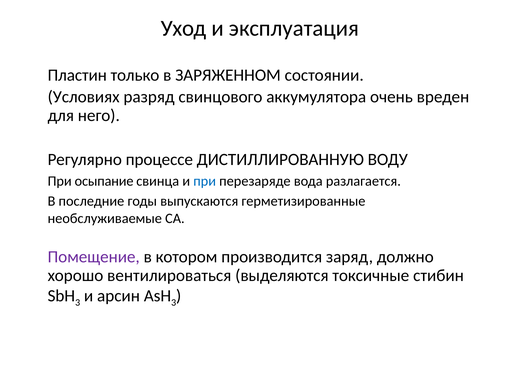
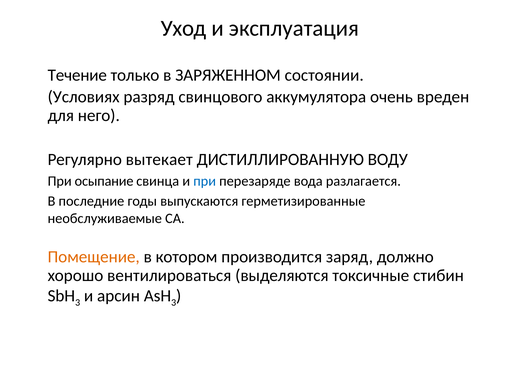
Пластин: Пластин -> Течение
процессе: процессе -> вытекает
Помещение colour: purple -> orange
